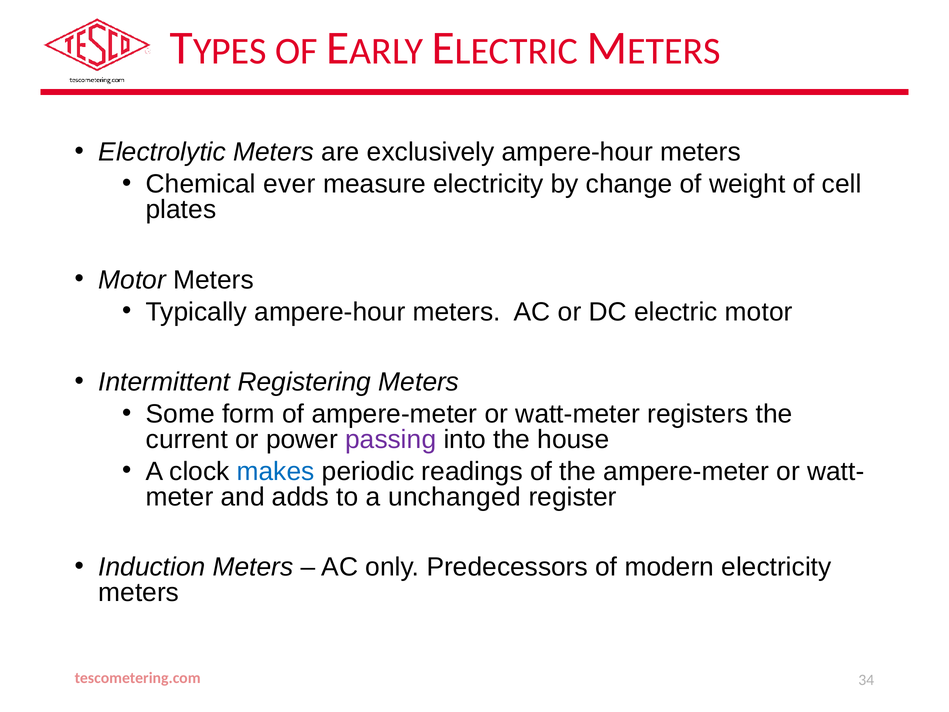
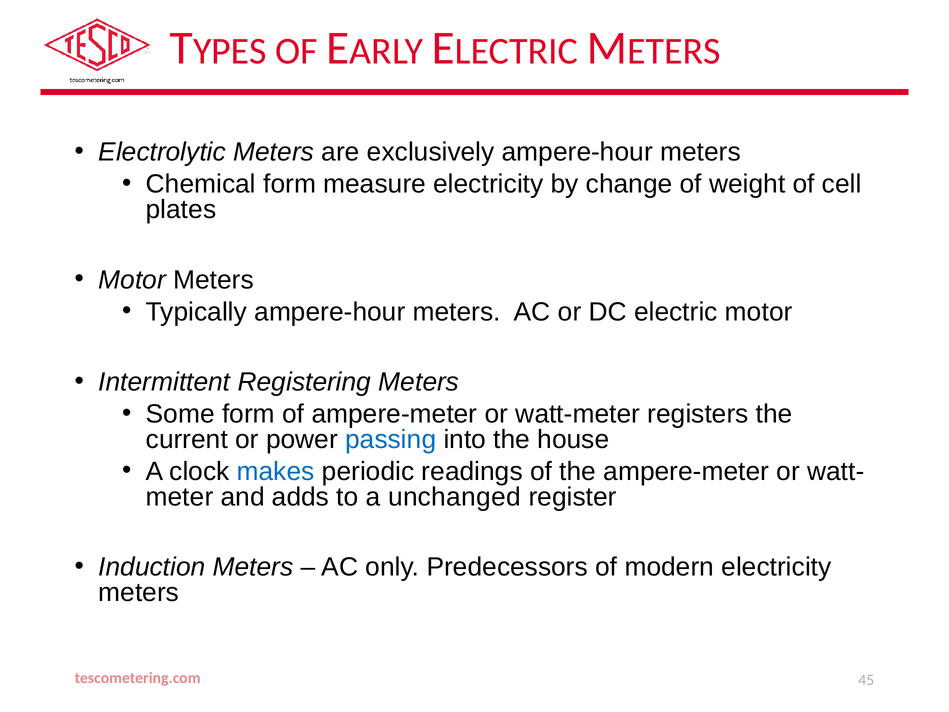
Chemical ever: ever -> form
passing colour: purple -> blue
34: 34 -> 45
